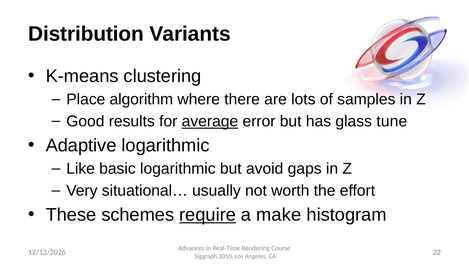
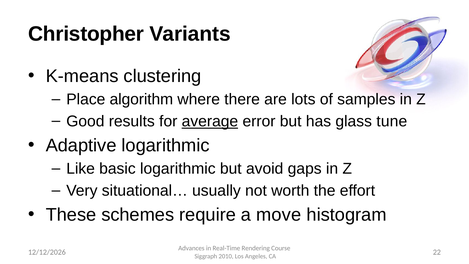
Distribution: Distribution -> Christopher
require underline: present -> none
make: make -> move
